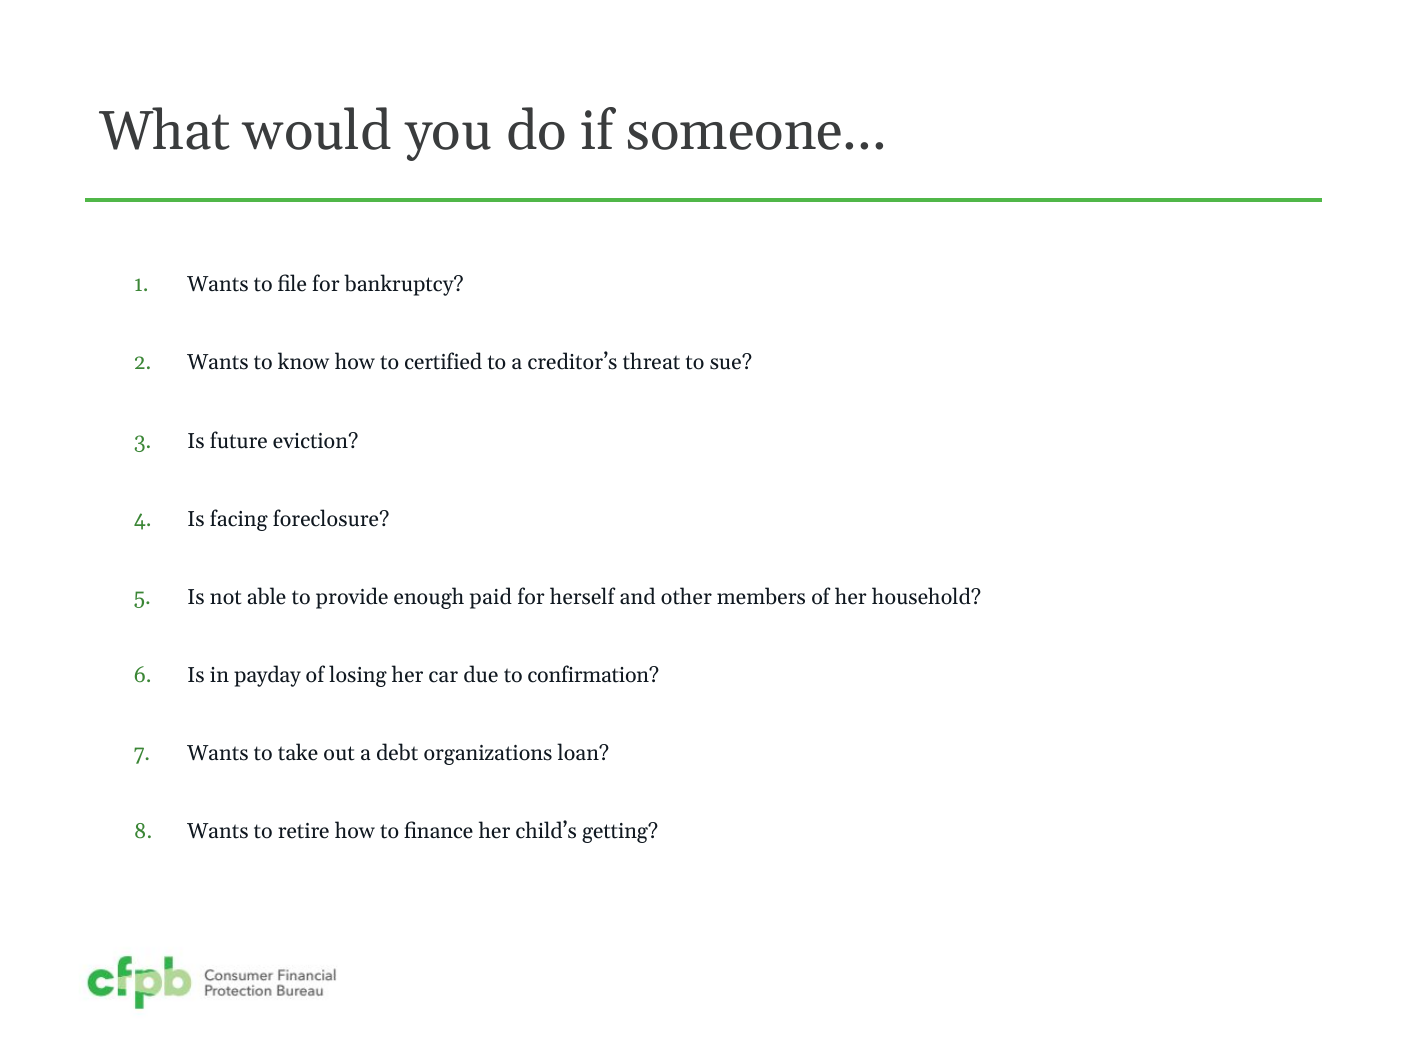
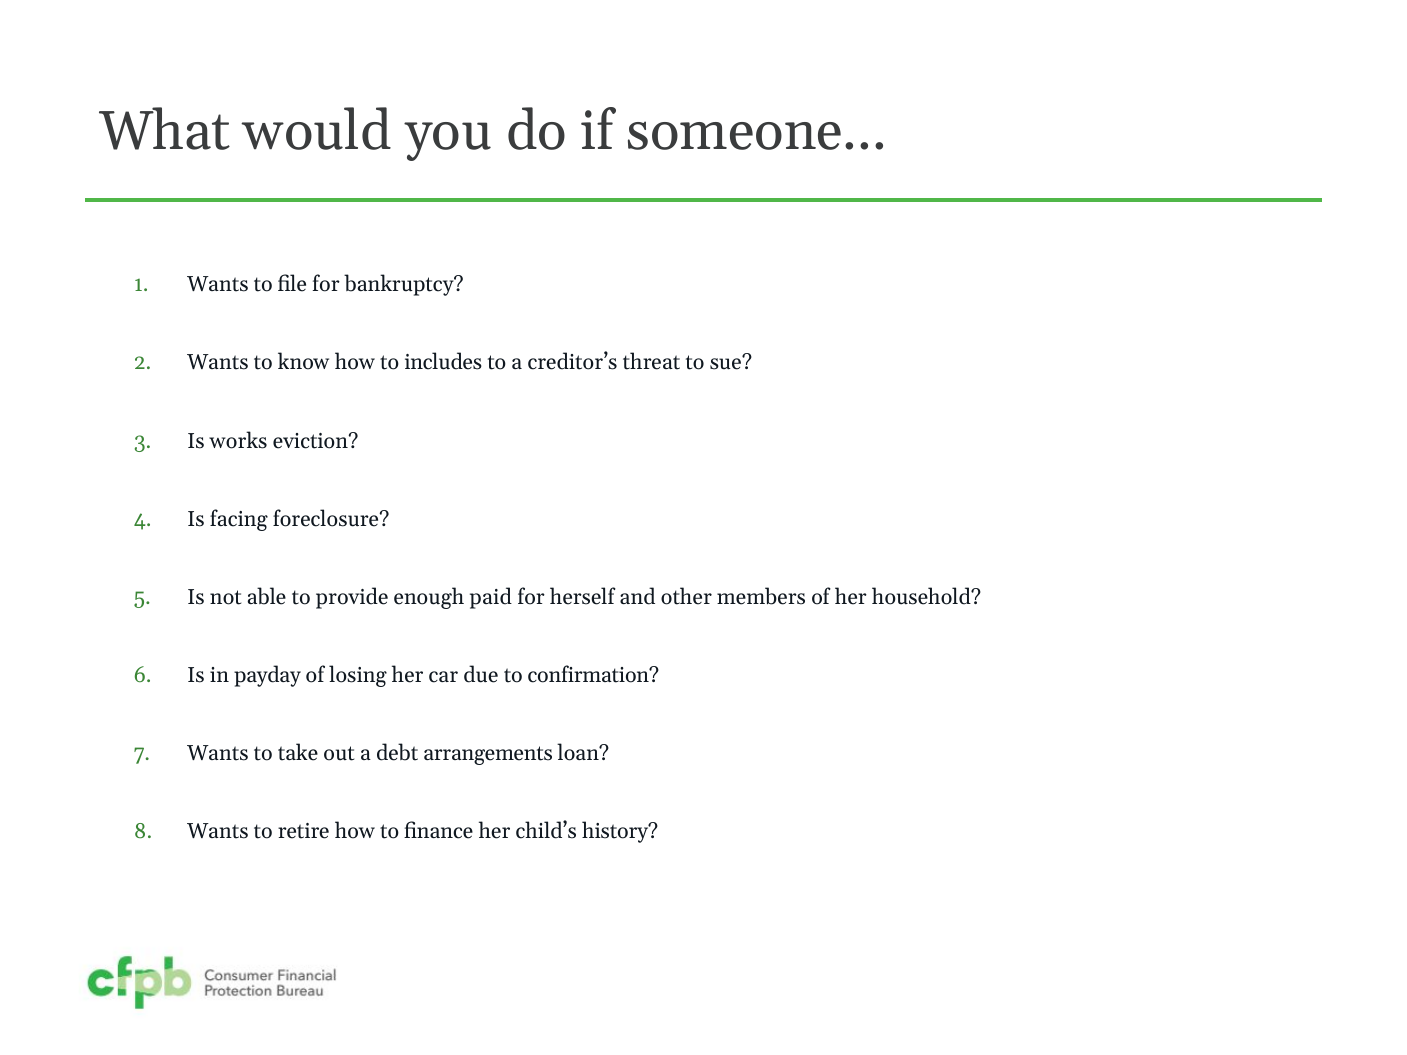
certified: certified -> includes
future: future -> works
organizations: organizations -> arrangements
getting: getting -> history
